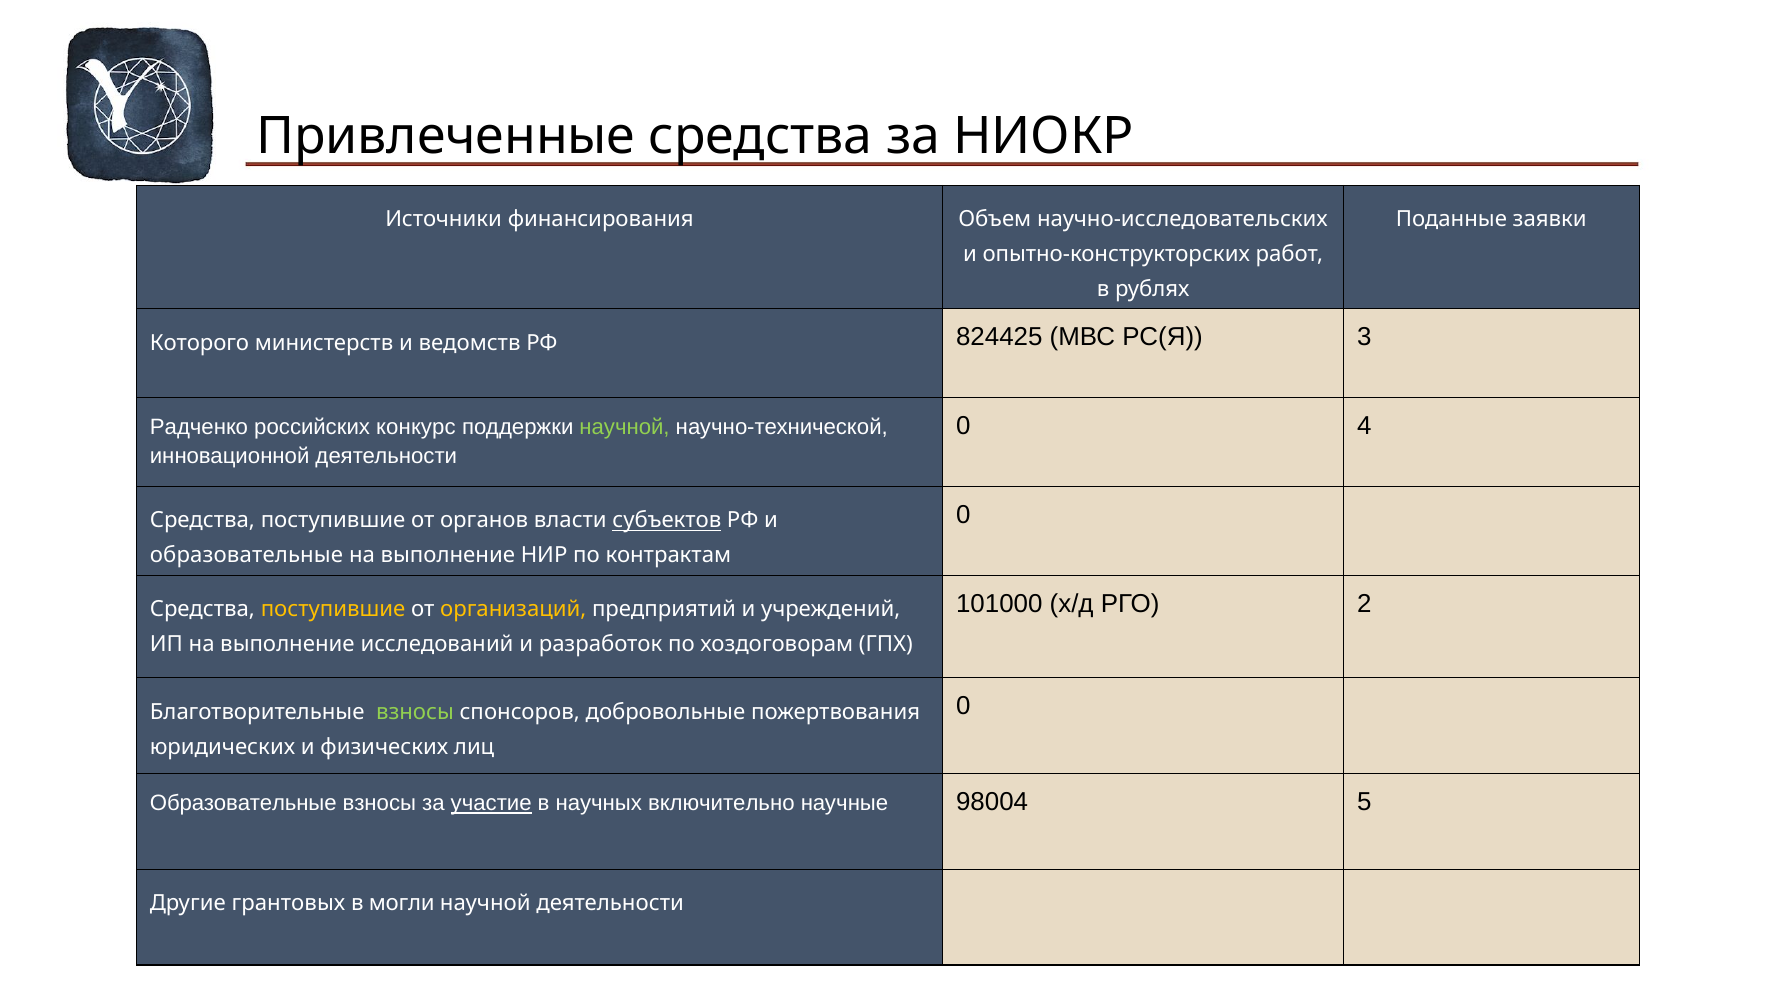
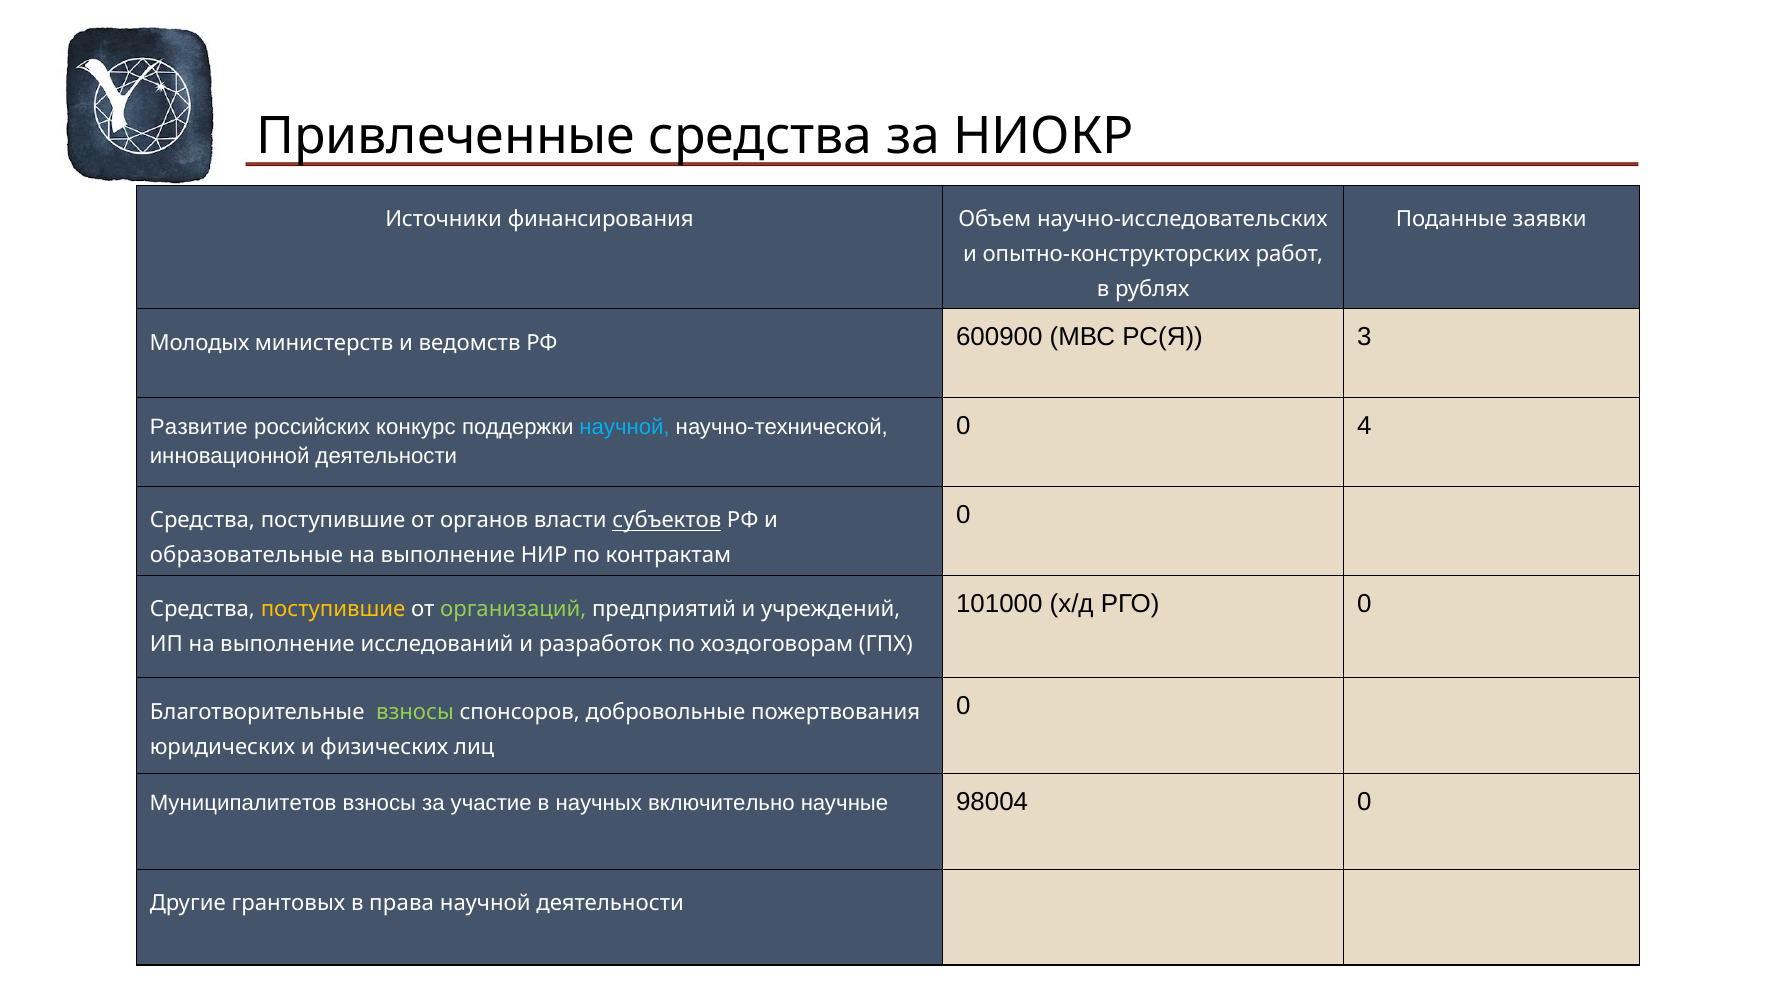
Которого: Которого -> Молодых
824425: 824425 -> 600900
Радченко: Радченко -> Развитие
научной at (625, 428) colour: light green -> light blue
РГО 2: 2 -> 0
организаций colour: yellow -> light green
Образовательные at (243, 803): Образовательные -> Муниципалитетов
участие underline: present -> none
98004 5: 5 -> 0
могли: могли -> права
